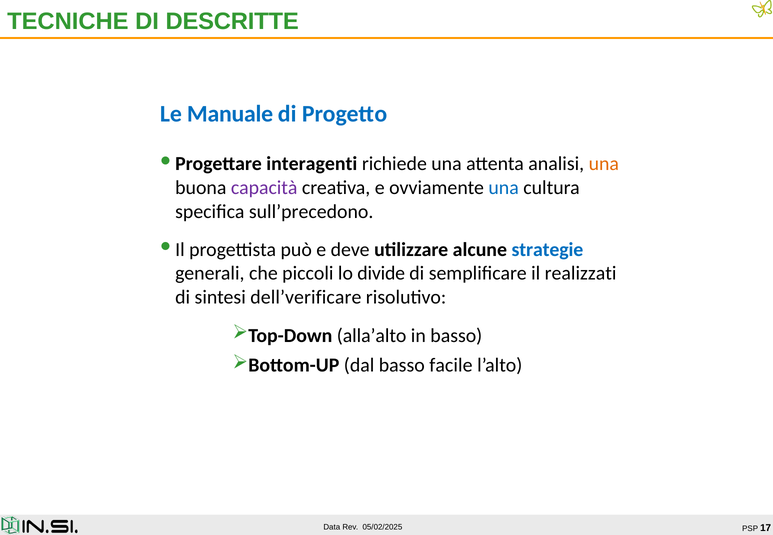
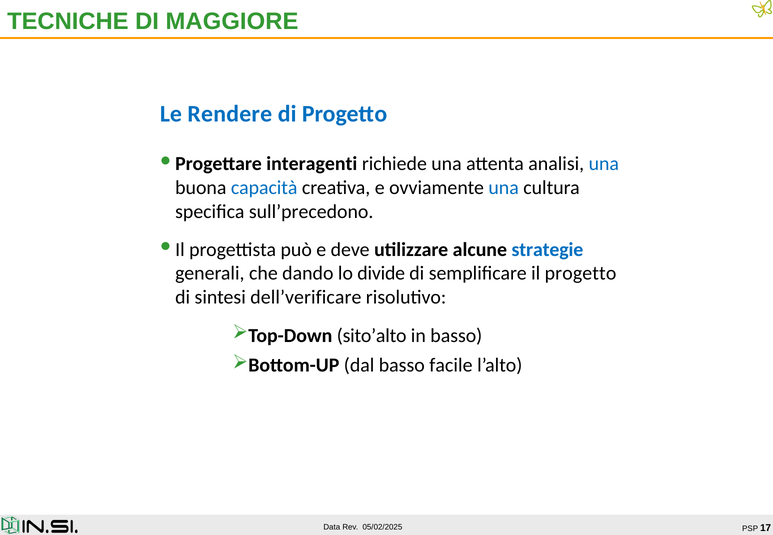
DESCRITTE: DESCRITTE -> MAGGIORE
Manuale: Manuale -> Rendere
una at (604, 164) colour: orange -> blue
capacità colour: purple -> blue
piccoli: piccoli -> dando
il realizzati: realizzati -> progetto
alla’alto: alla’alto -> sito’alto
